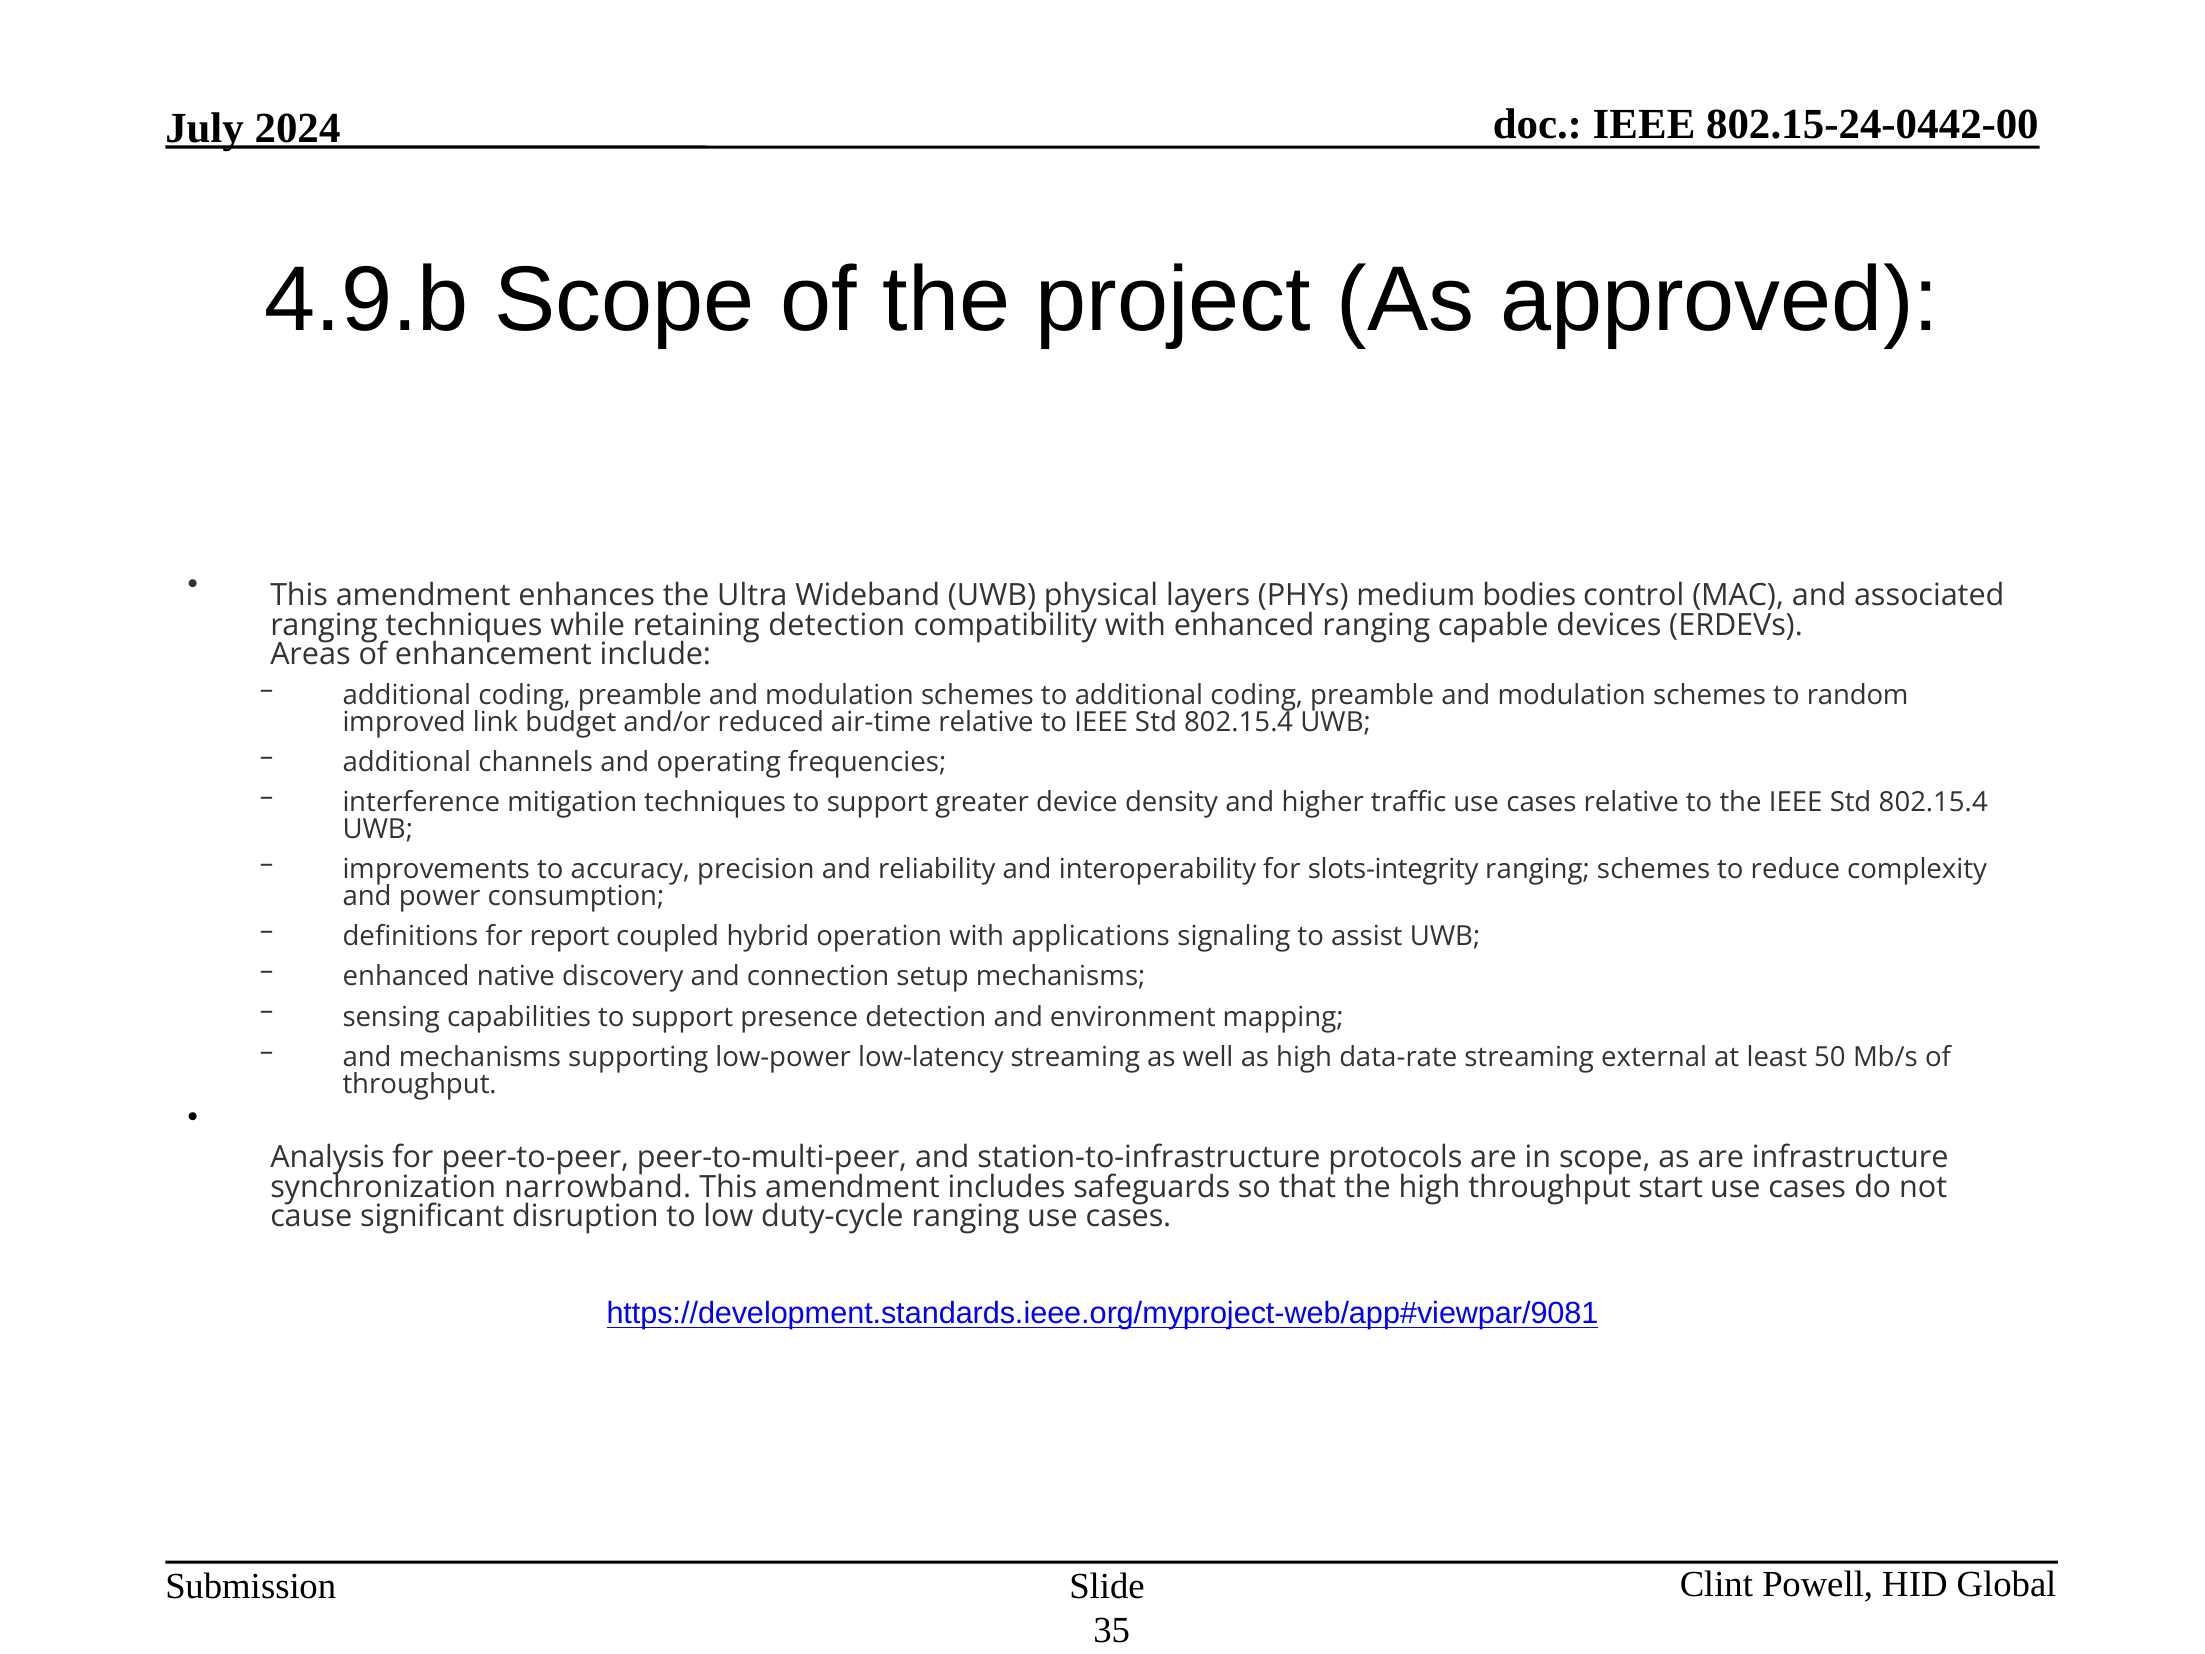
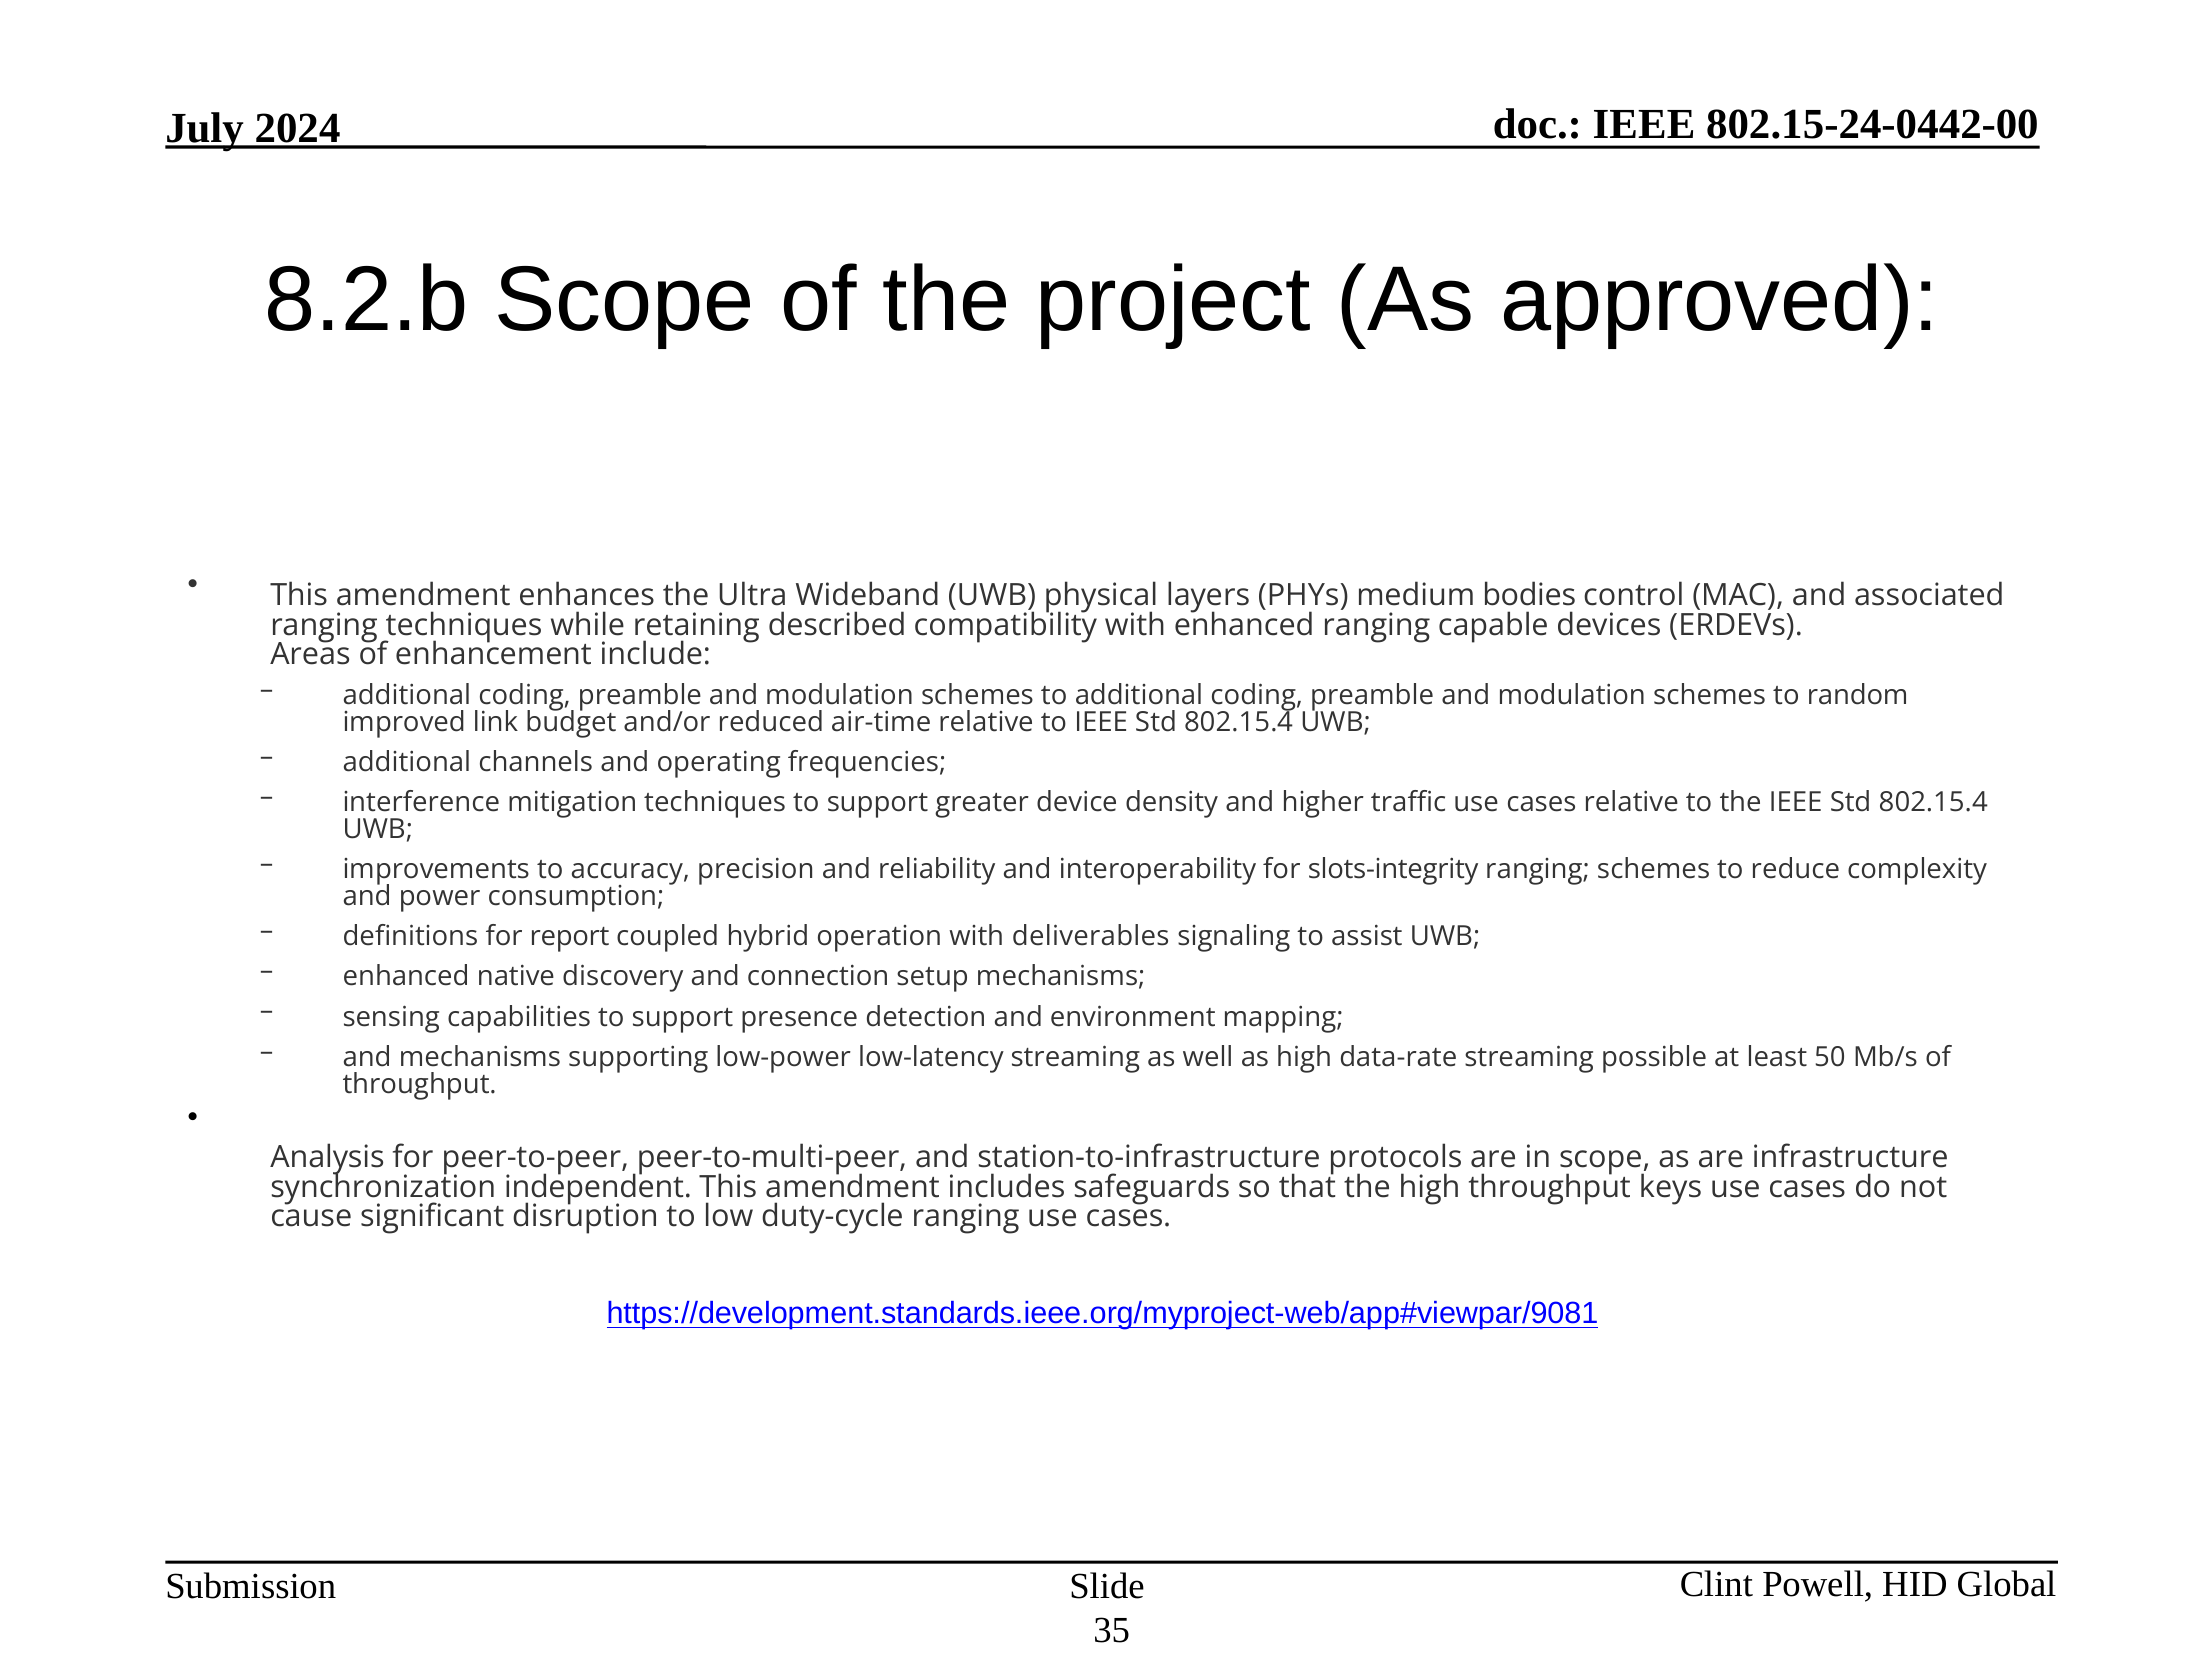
4.9.b: 4.9.b -> 8.2.b
retaining detection: detection -> described
applications: applications -> deliverables
external: external -> possible
narrowband: narrowband -> independent
start: start -> keys
